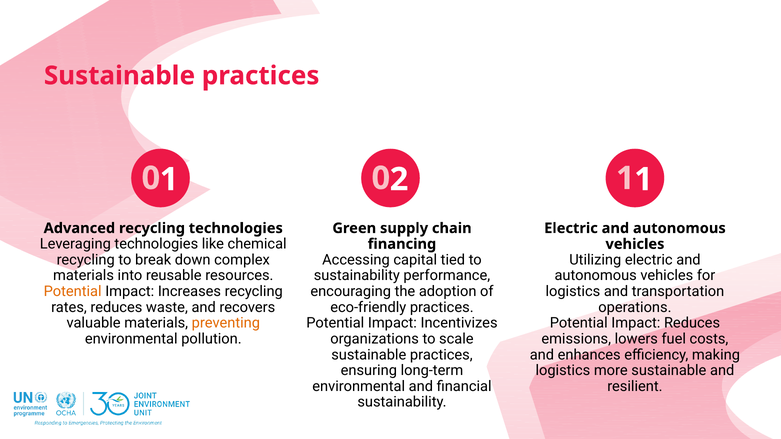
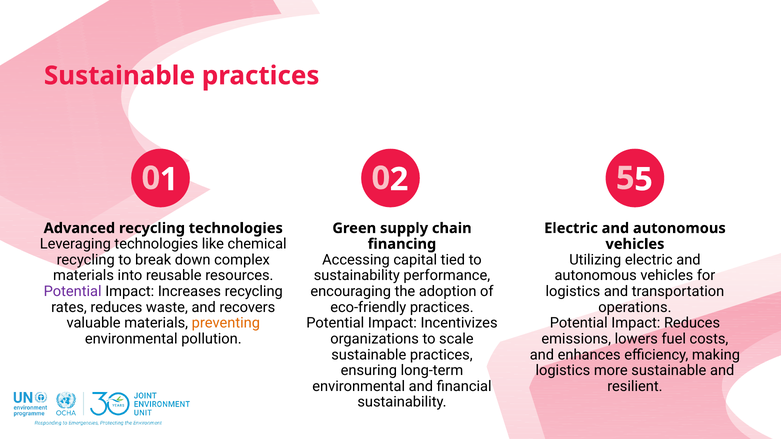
0 1: 1 -> 5
2 1: 1 -> 5
Potential at (73, 292) colour: orange -> purple
